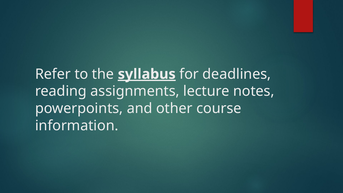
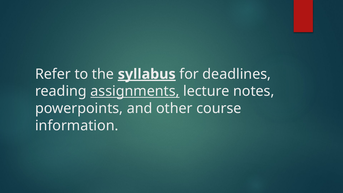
assignments underline: none -> present
